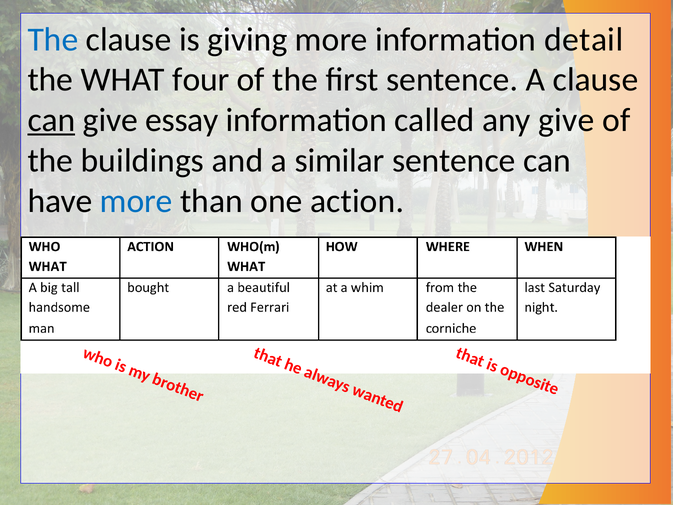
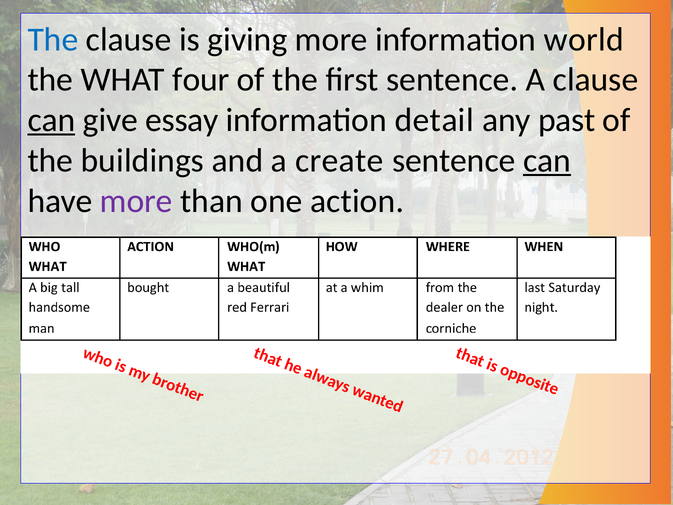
detail: detail -> world
called: called -> detail
any give: give -> past
similar: similar -> create
can at (547, 161) underline: none -> present
more at (136, 201) colour: blue -> purple
